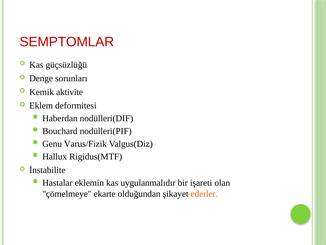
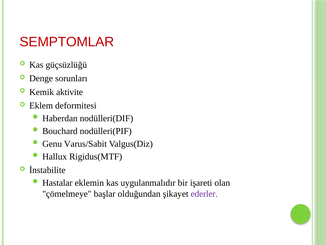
Varus/Fizik: Varus/Fizik -> Varus/Sabit
ekarte: ekarte -> başlar
ederler colour: orange -> purple
